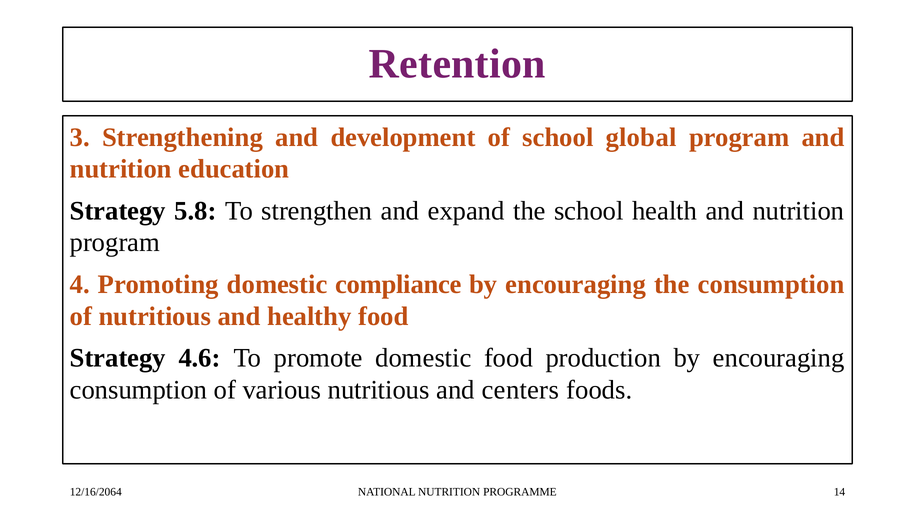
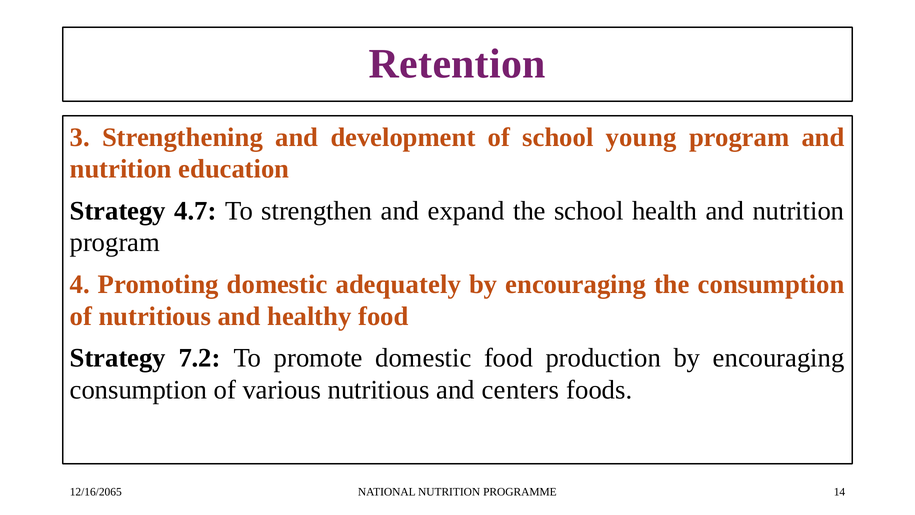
global: global -> young
5.8: 5.8 -> 4.7
compliance: compliance -> adequately
4.6: 4.6 -> 7.2
12/16/2064: 12/16/2064 -> 12/16/2065
